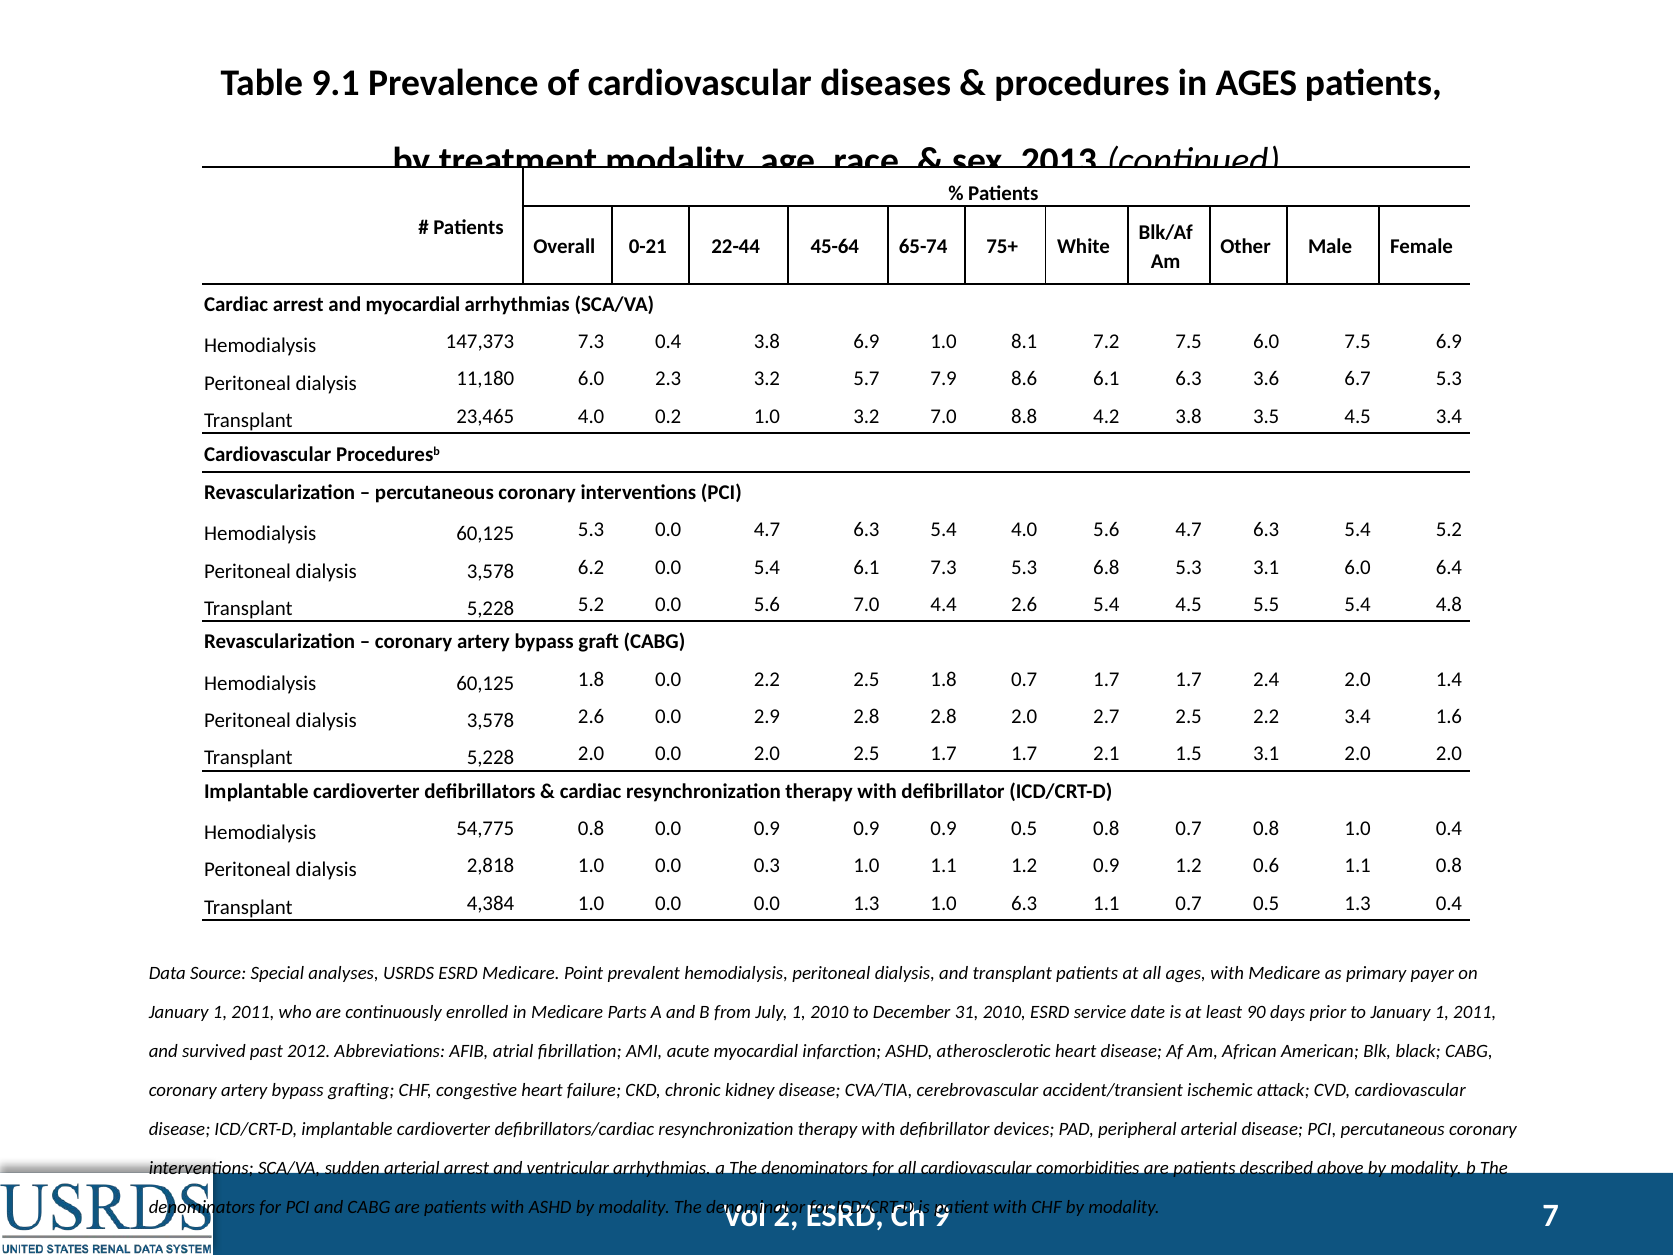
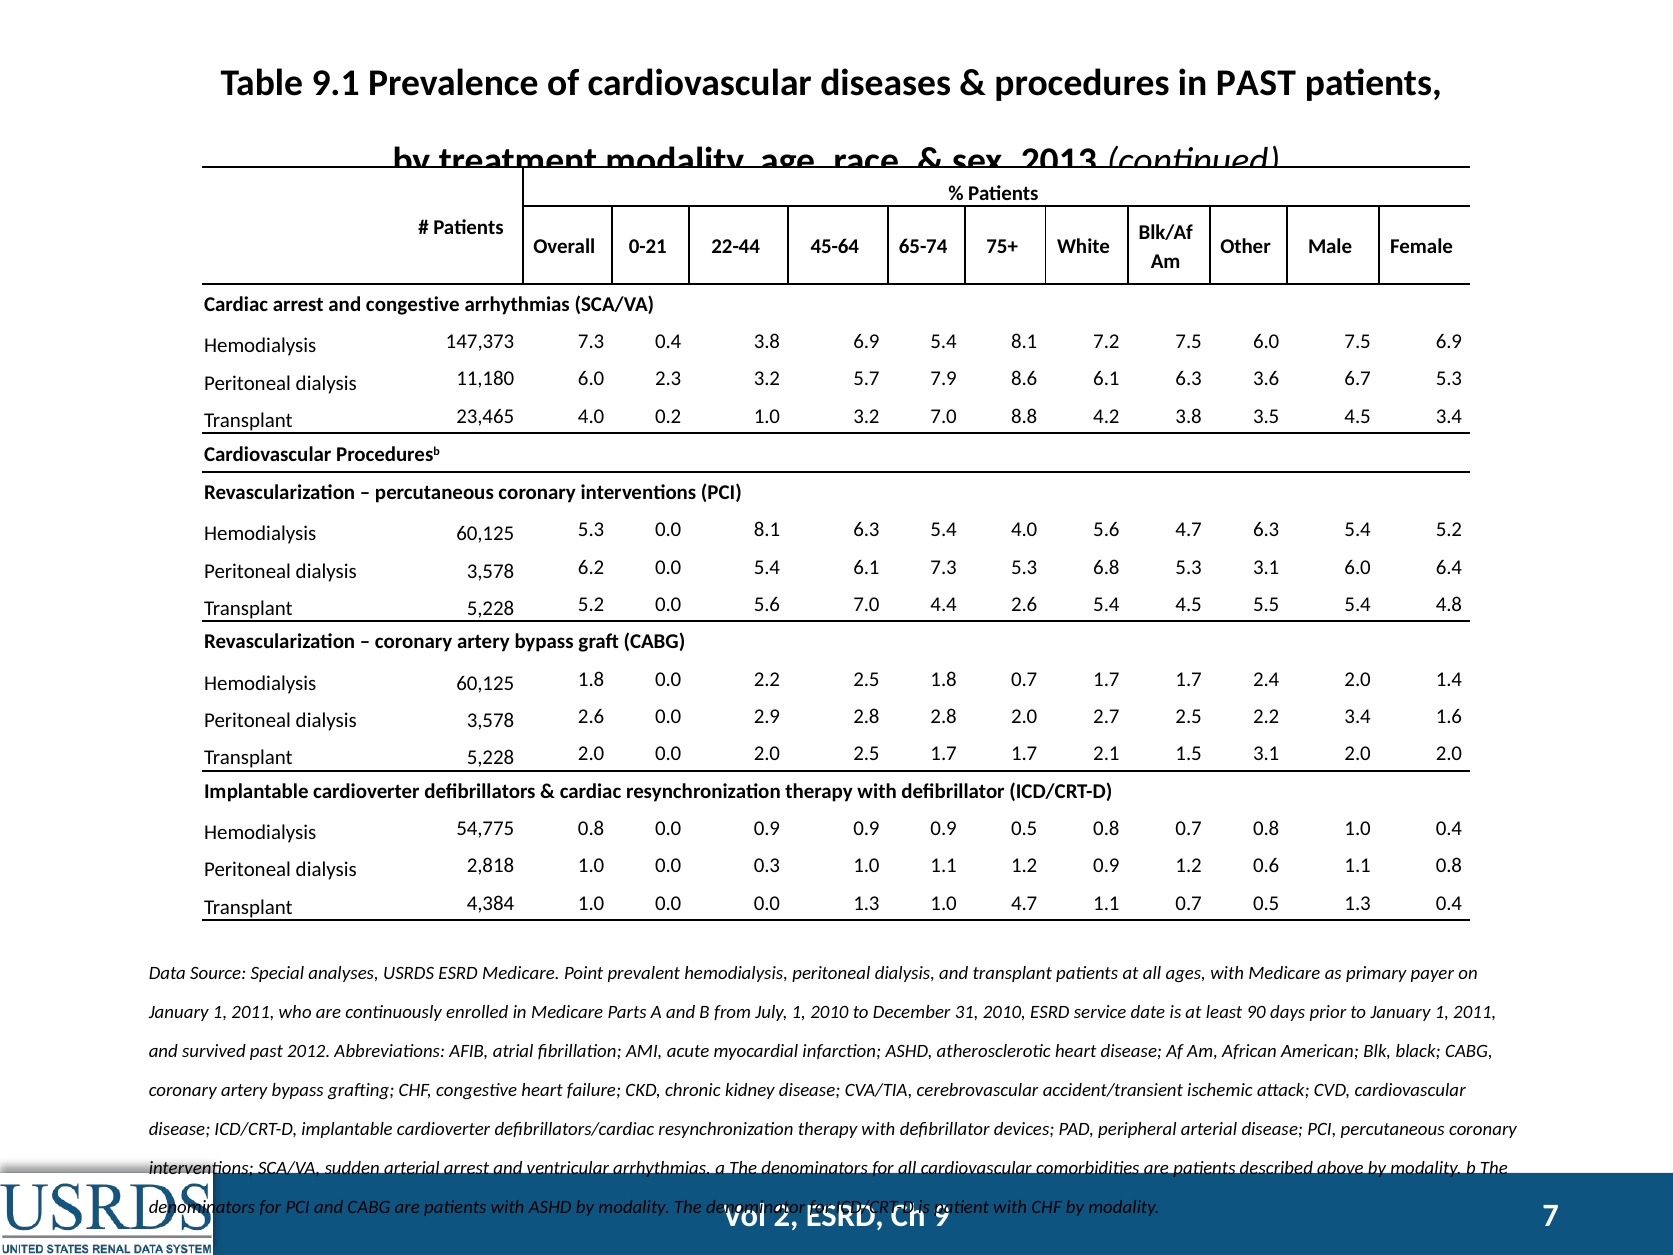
in AGES: AGES -> PAST
and myocardial: myocardial -> congestive
6.9 1.0: 1.0 -> 5.4
0.0 4.7: 4.7 -> 8.1
1.0 6.3: 6.3 -> 4.7
